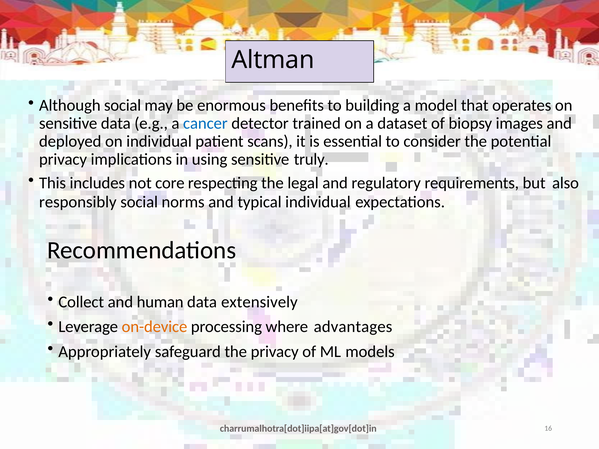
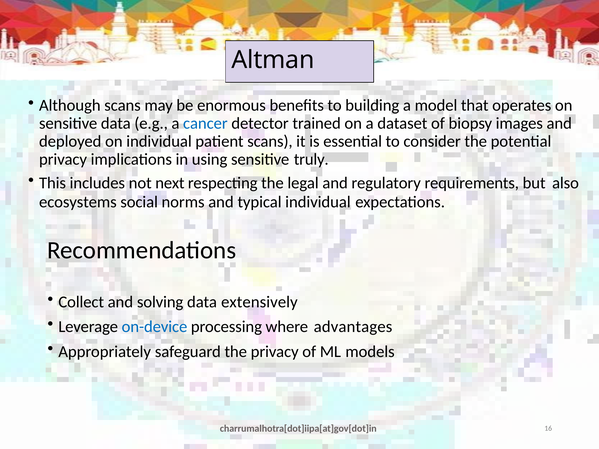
Although social: social -> scans
core: core -> next
responsibly: responsibly -> ecosystems
human: human -> solving
on-device colour: orange -> blue
